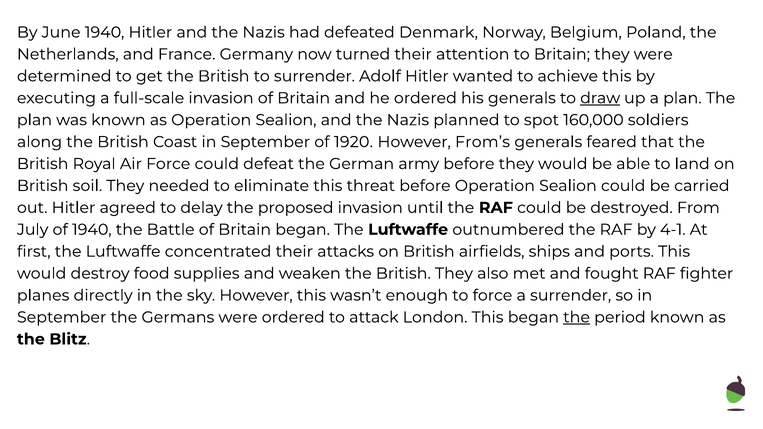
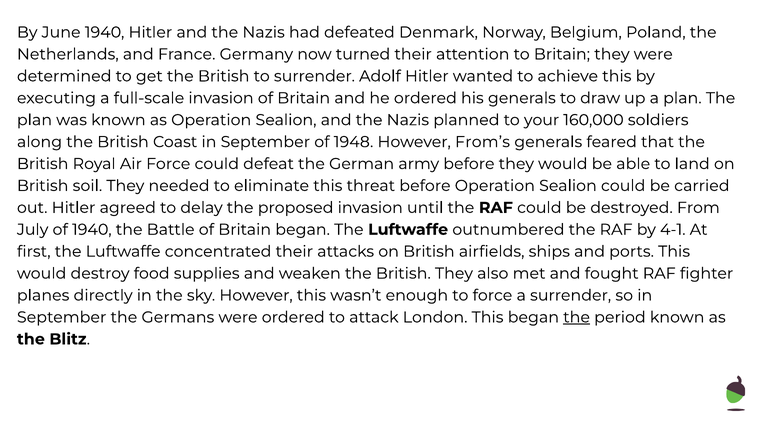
draw underline: present -> none
spot: spot -> your
1920: 1920 -> 1948
